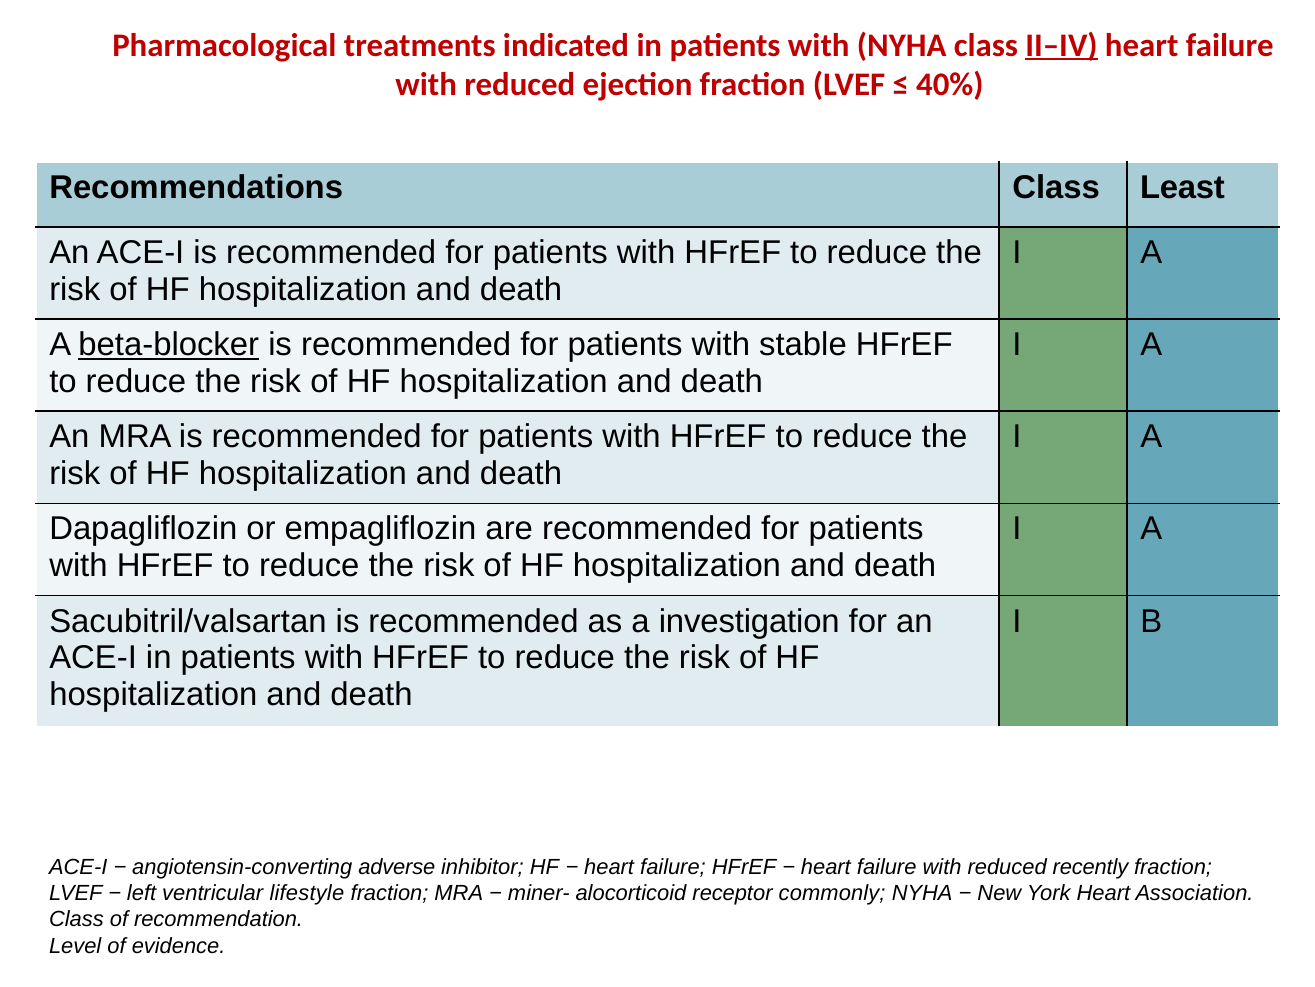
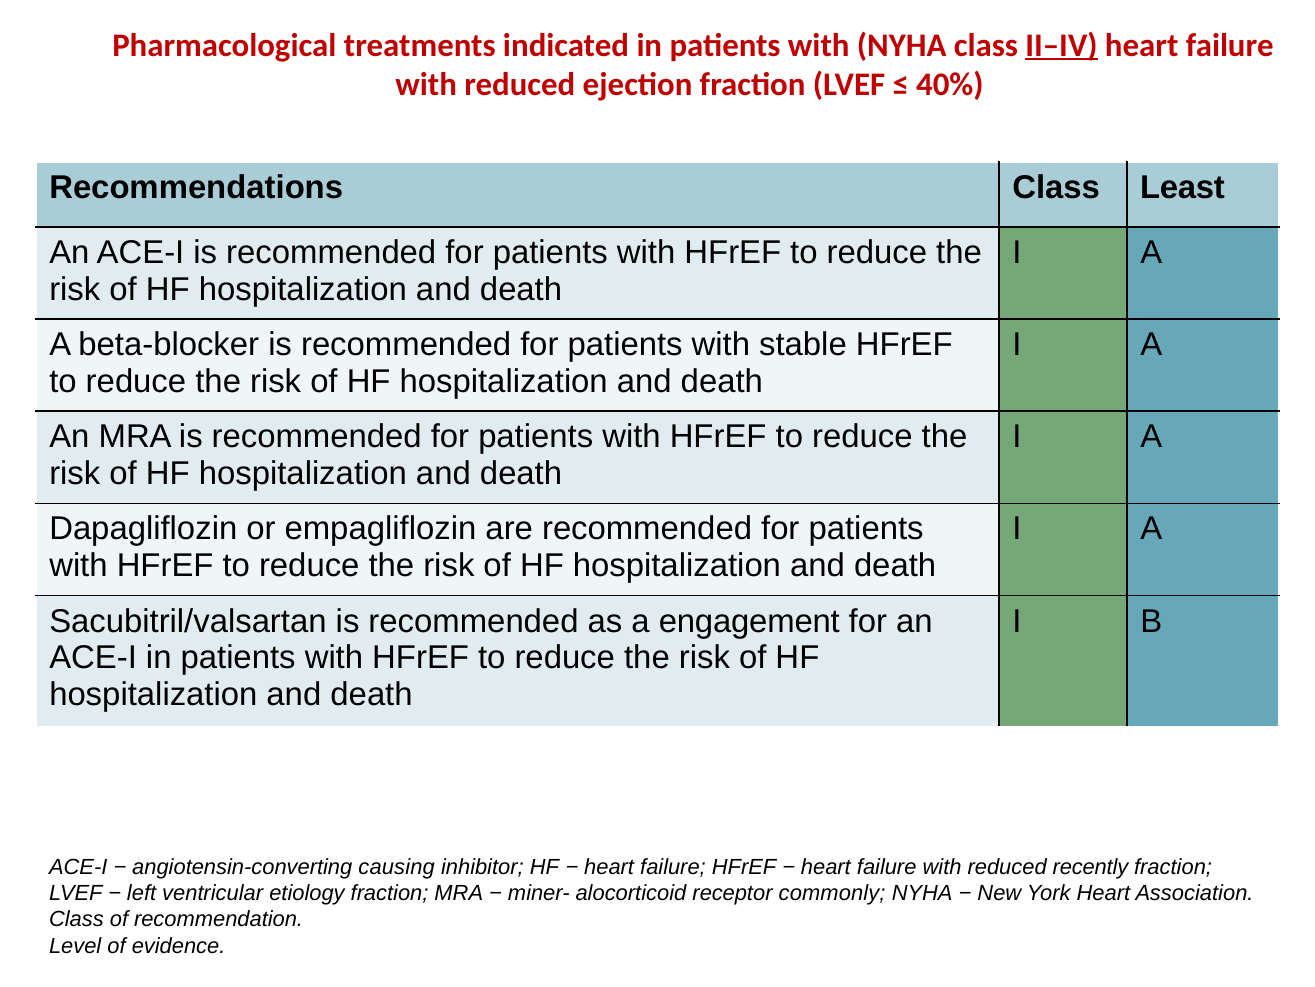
beta-blocker underline: present -> none
investigation: investigation -> engagement
adverse: adverse -> causing
lifestyle: lifestyle -> etiology
